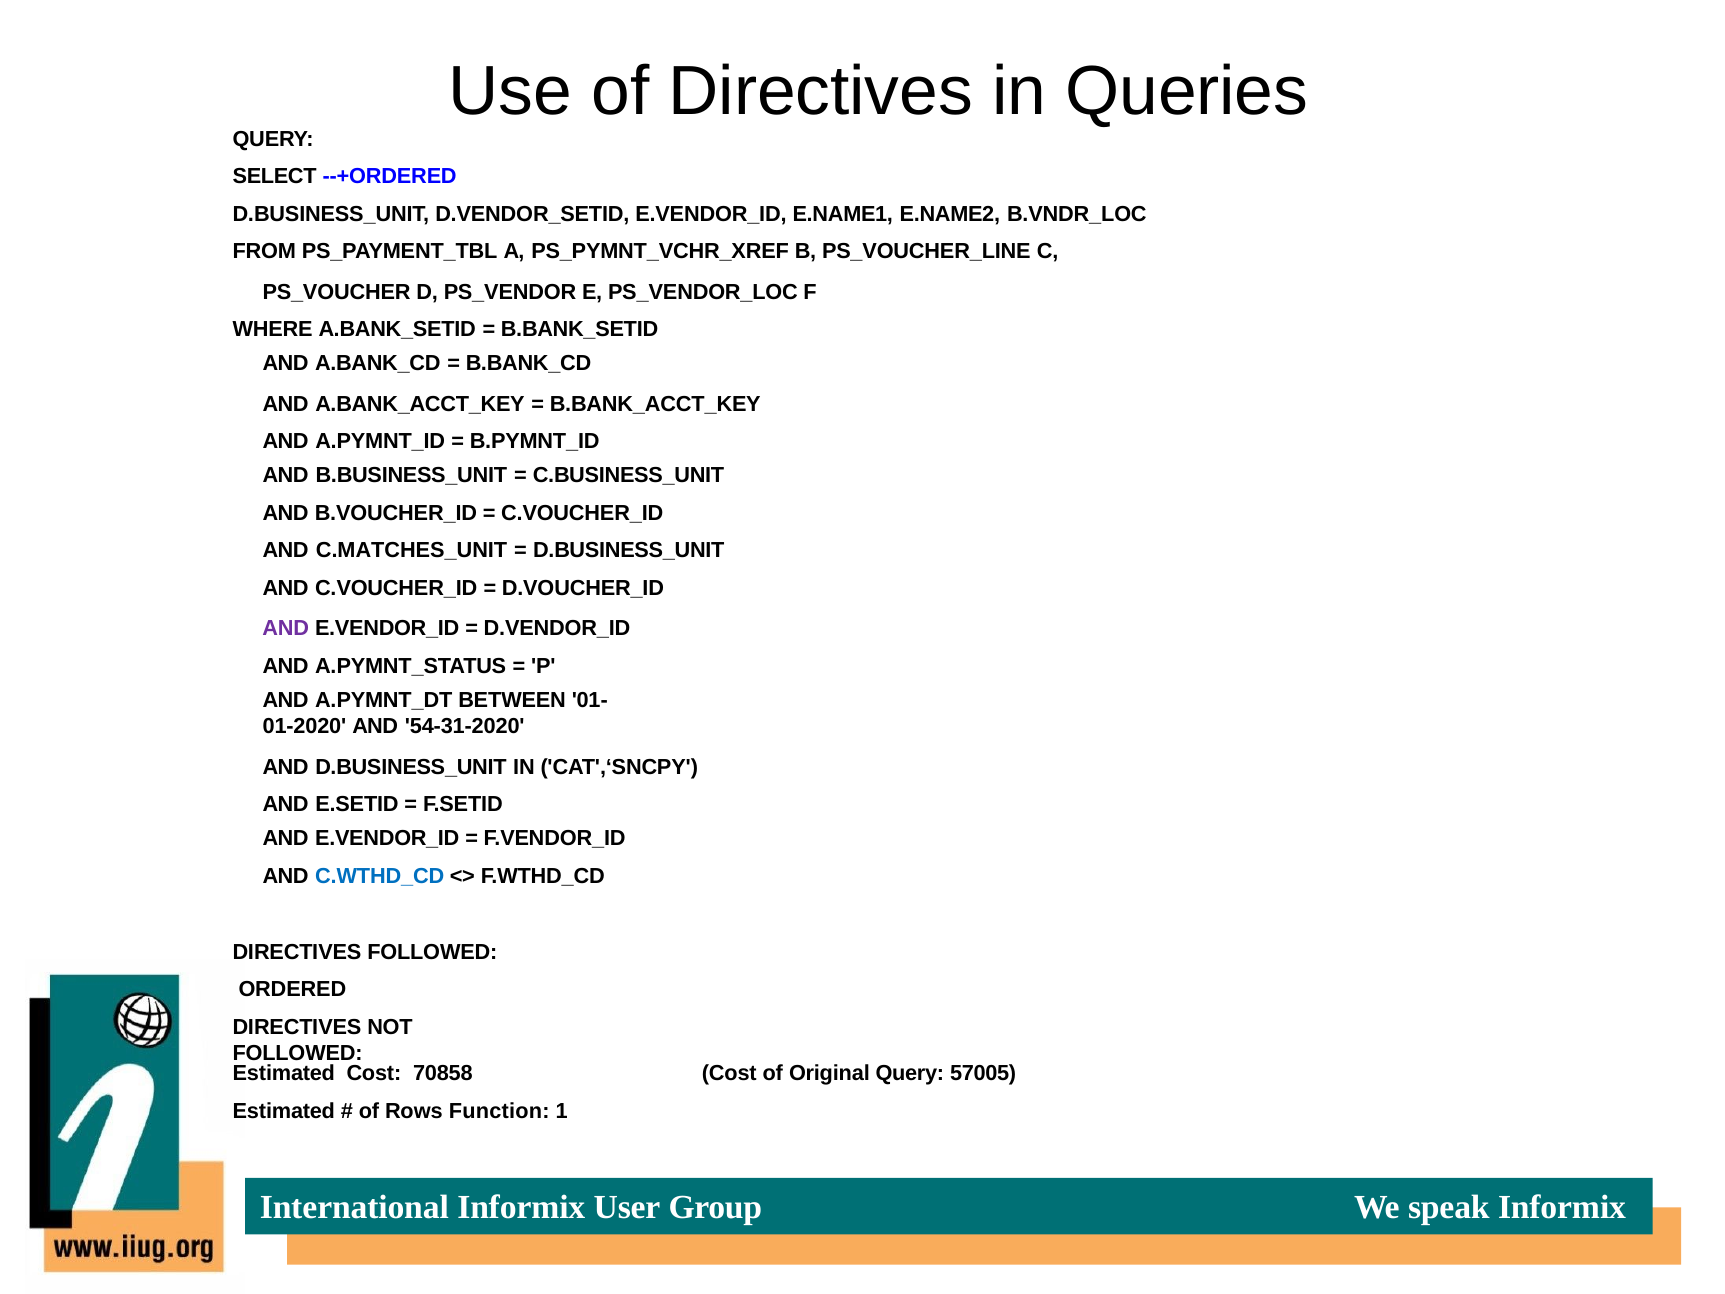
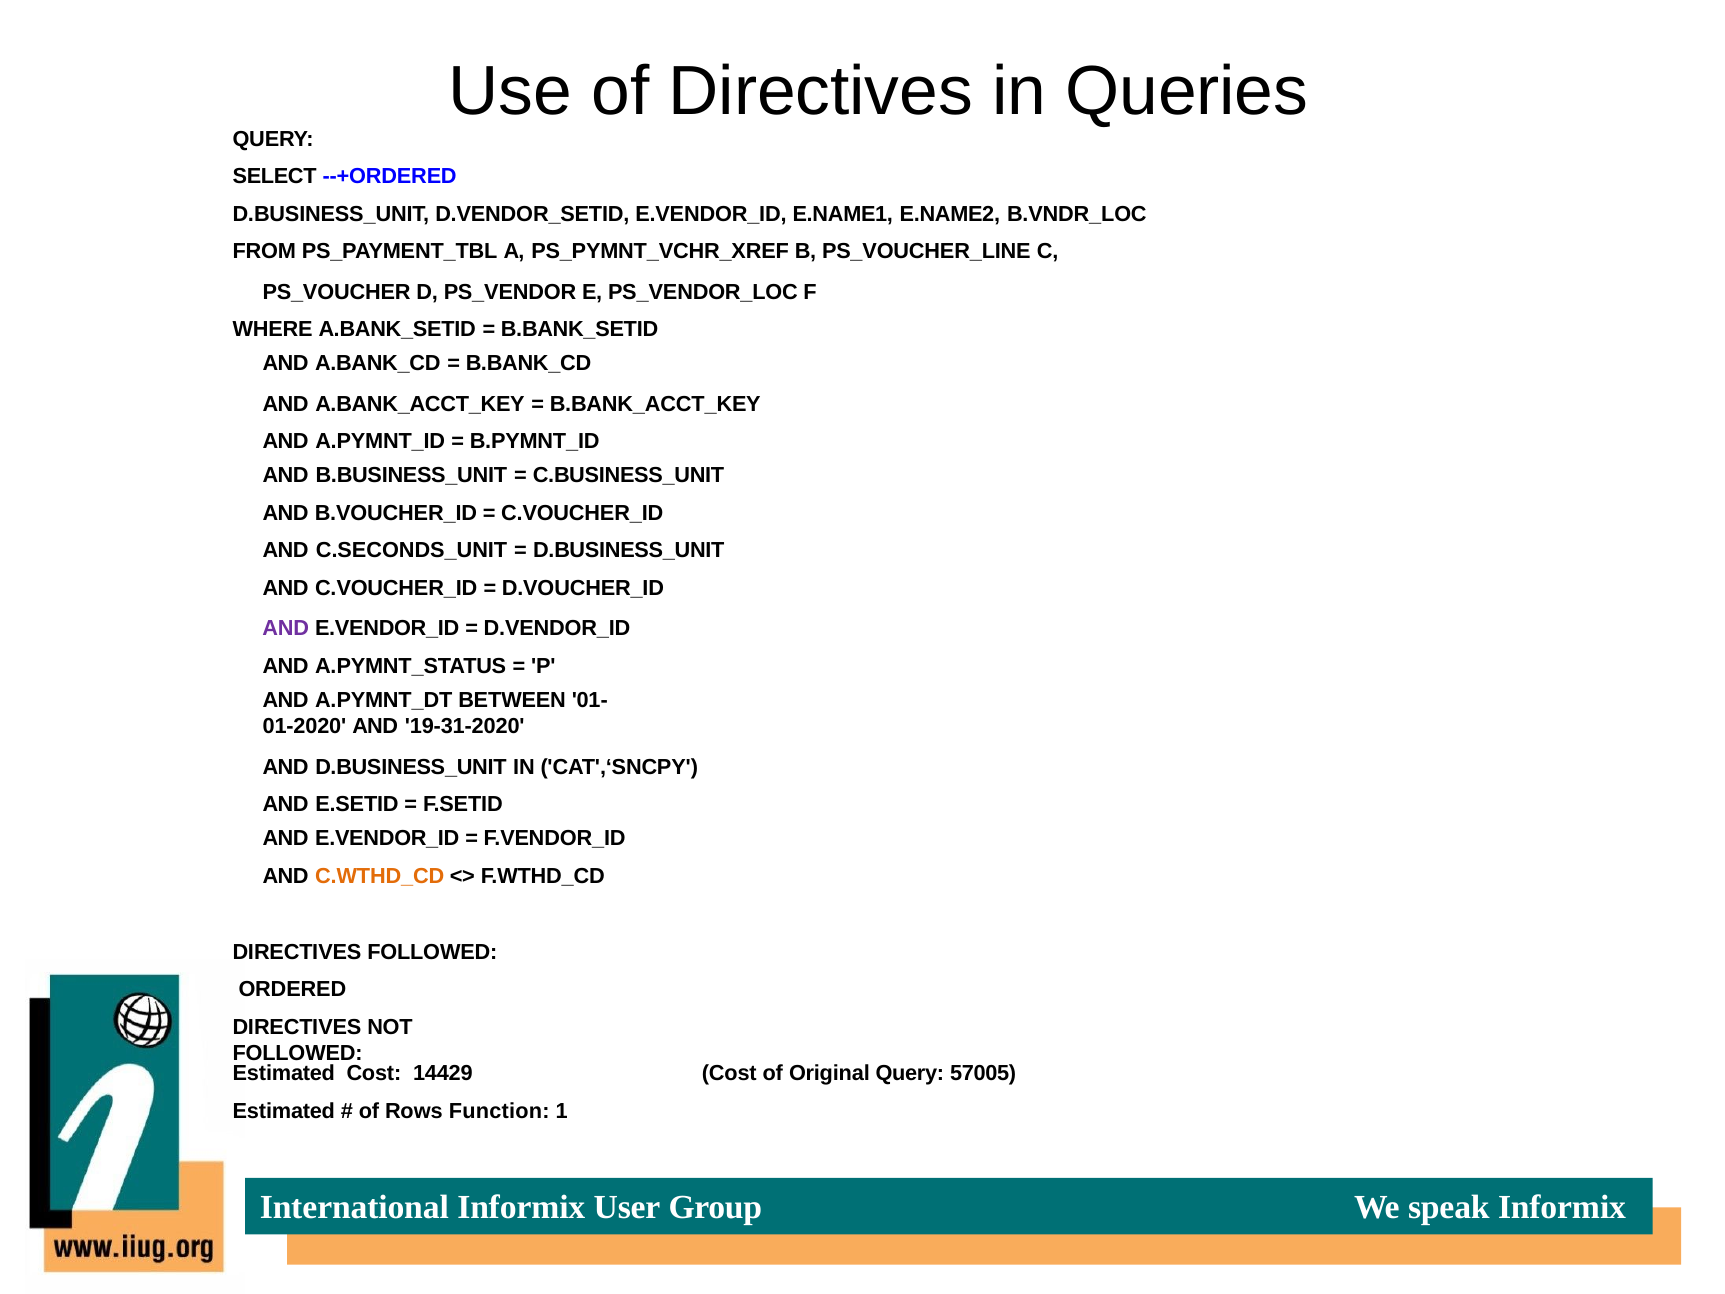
C.MATCHES_UNIT: C.MATCHES_UNIT -> C.SECONDS_UNIT
54-31-2020: 54-31-2020 -> 19-31-2020
C.WTHD_CD colour: blue -> orange
70858: 70858 -> 14429
